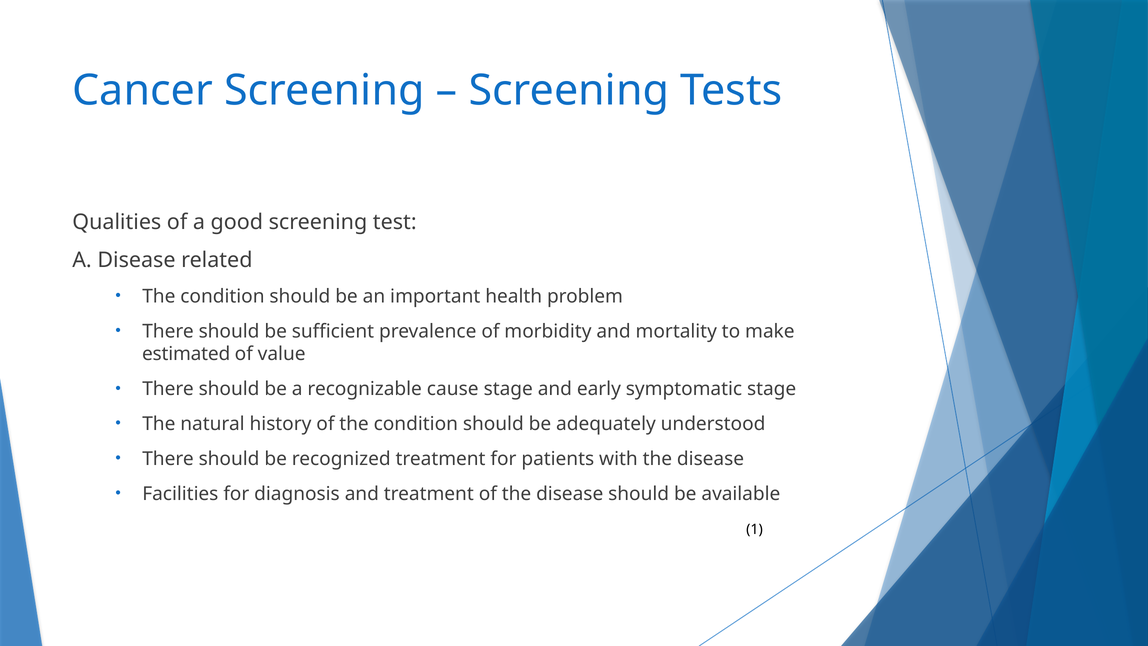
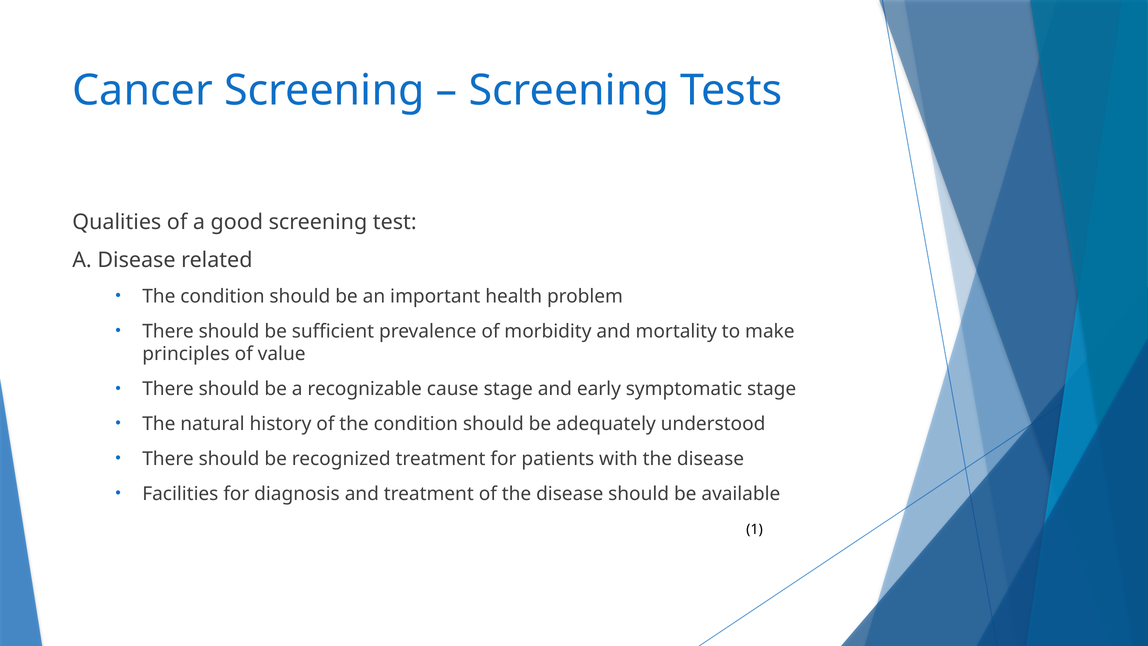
estimated: estimated -> principles
